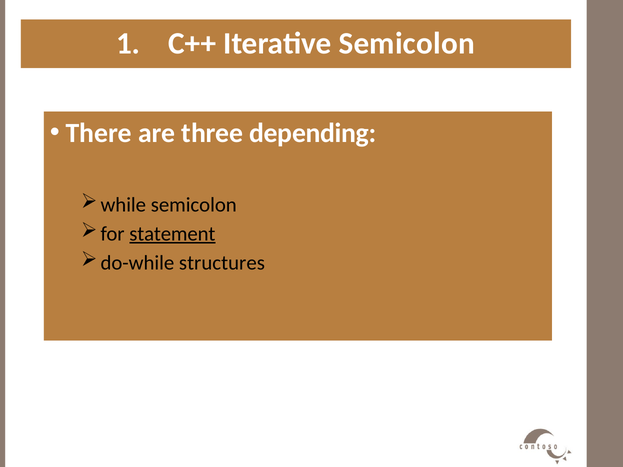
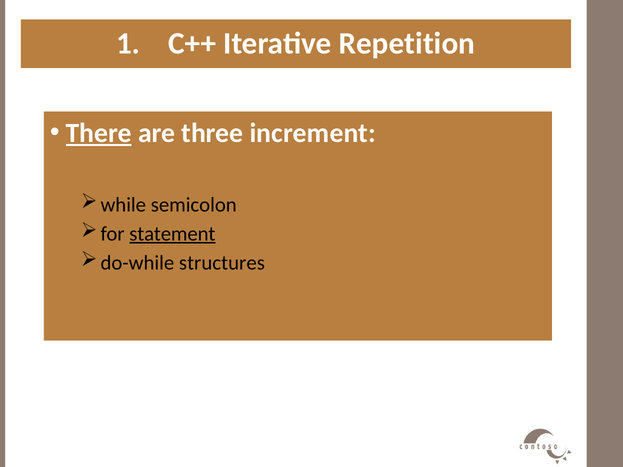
Iterative Semicolon: Semicolon -> Repetition
There underline: none -> present
depending: depending -> increment
